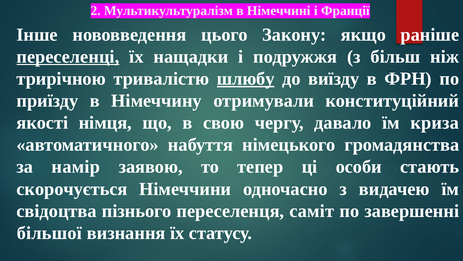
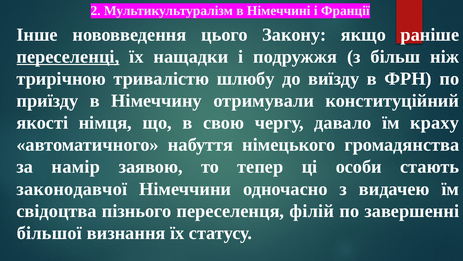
шлюбу underline: present -> none
криза: криза -> краху
скорочується: скорочується -> законодавчої
саміт: саміт -> філій
